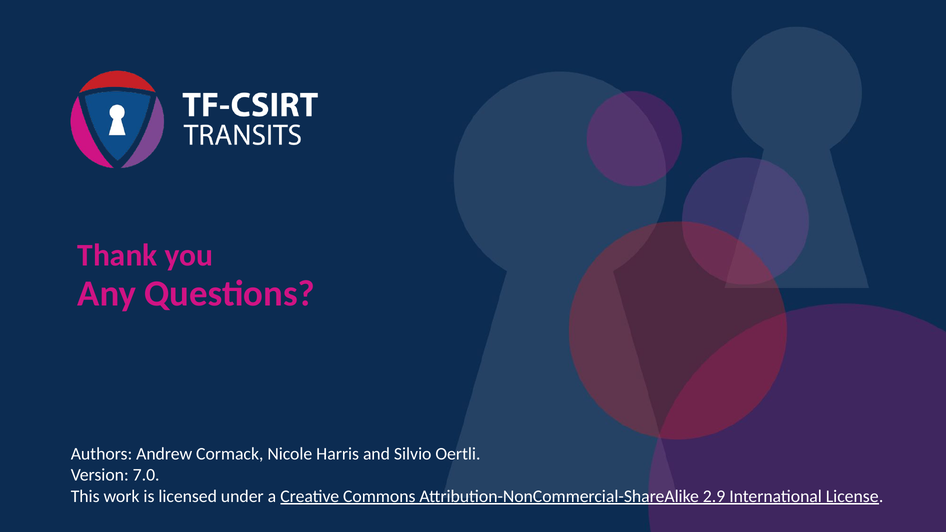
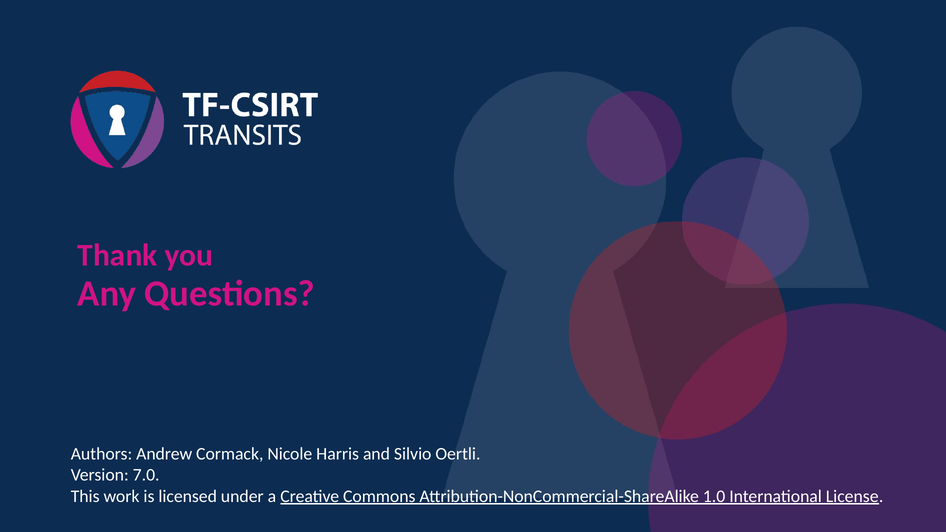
2.9: 2.9 -> 1.0
